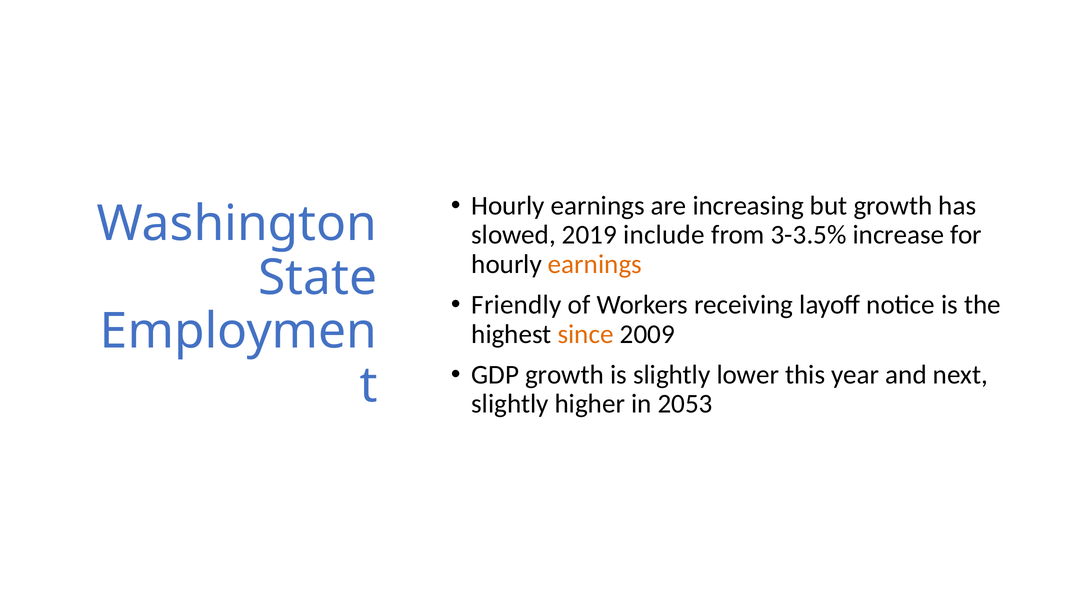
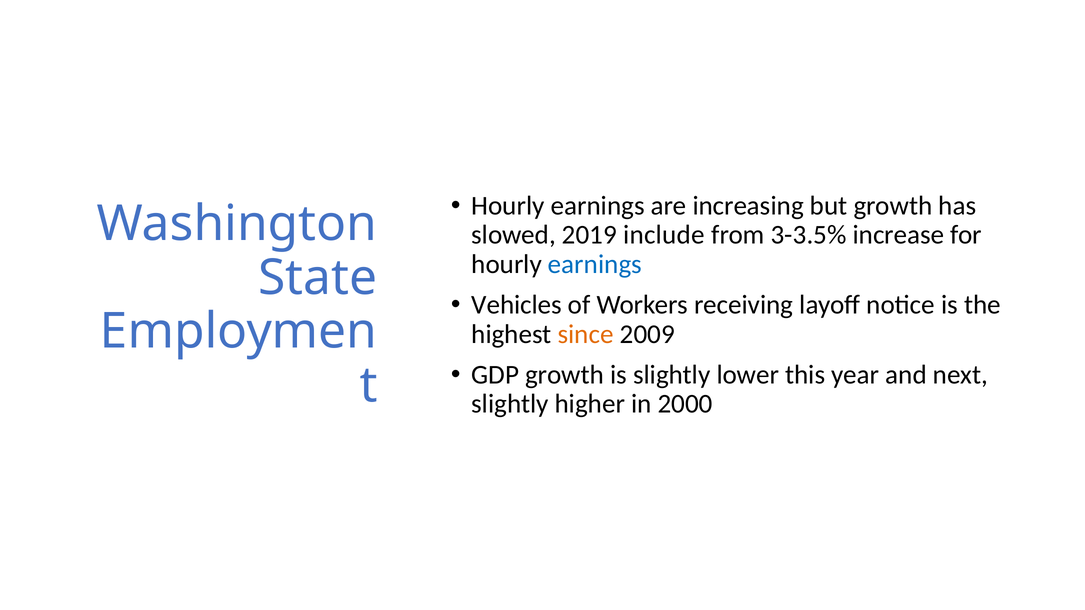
earnings at (595, 264) colour: orange -> blue
Friendly: Friendly -> Vehicles
2053: 2053 -> 2000
